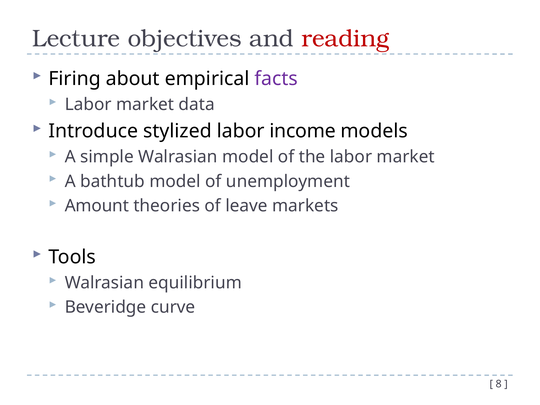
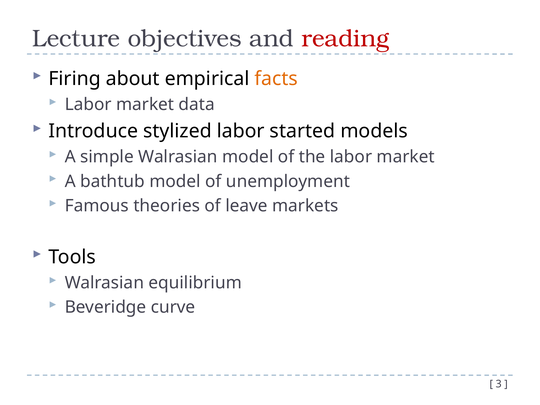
facts colour: purple -> orange
income: income -> started
Amount: Amount -> Famous
8: 8 -> 3
